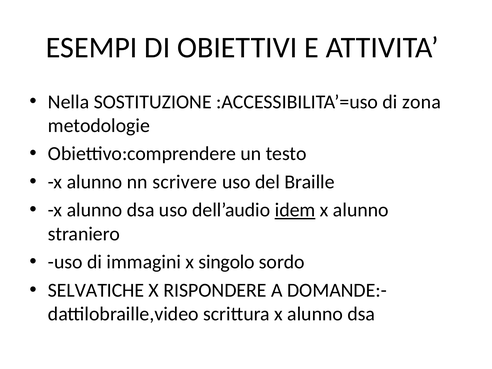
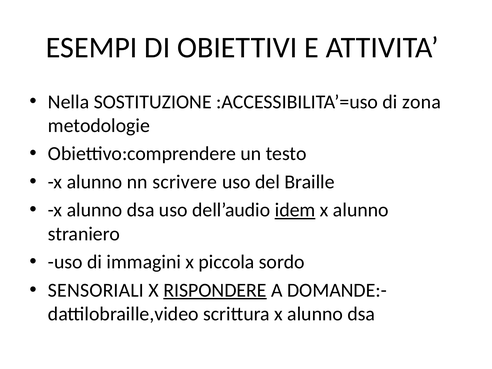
singolo: singolo -> piccola
SELVATICHE: SELVATICHE -> SENSORIALI
RISPONDERE underline: none -> present
